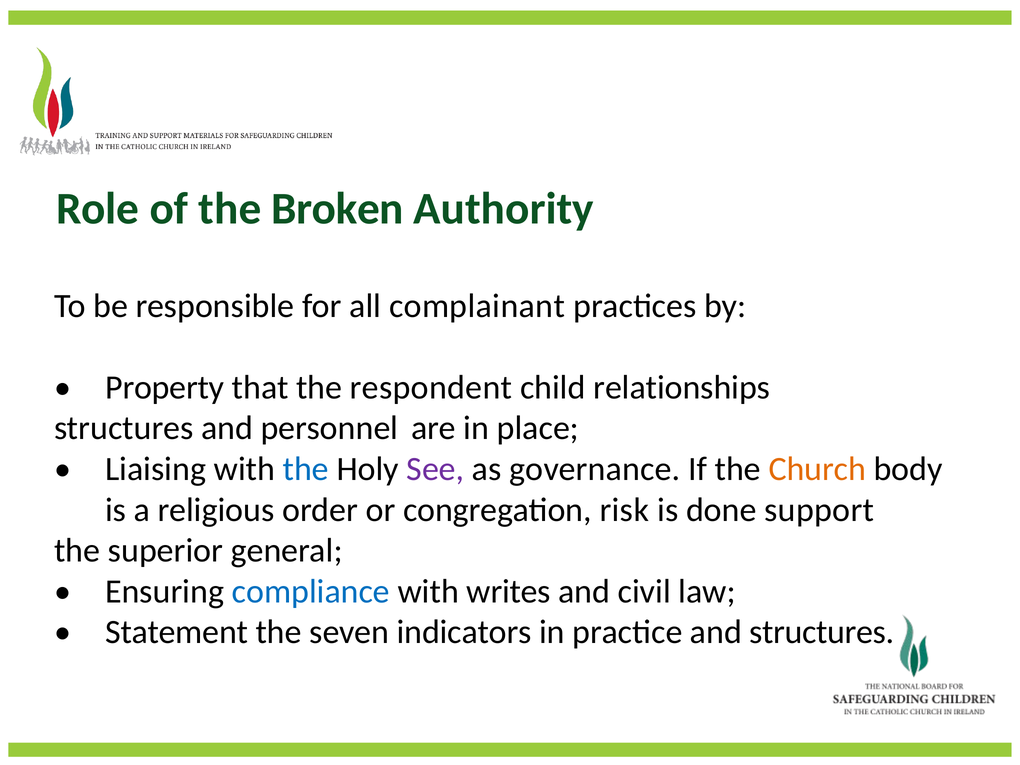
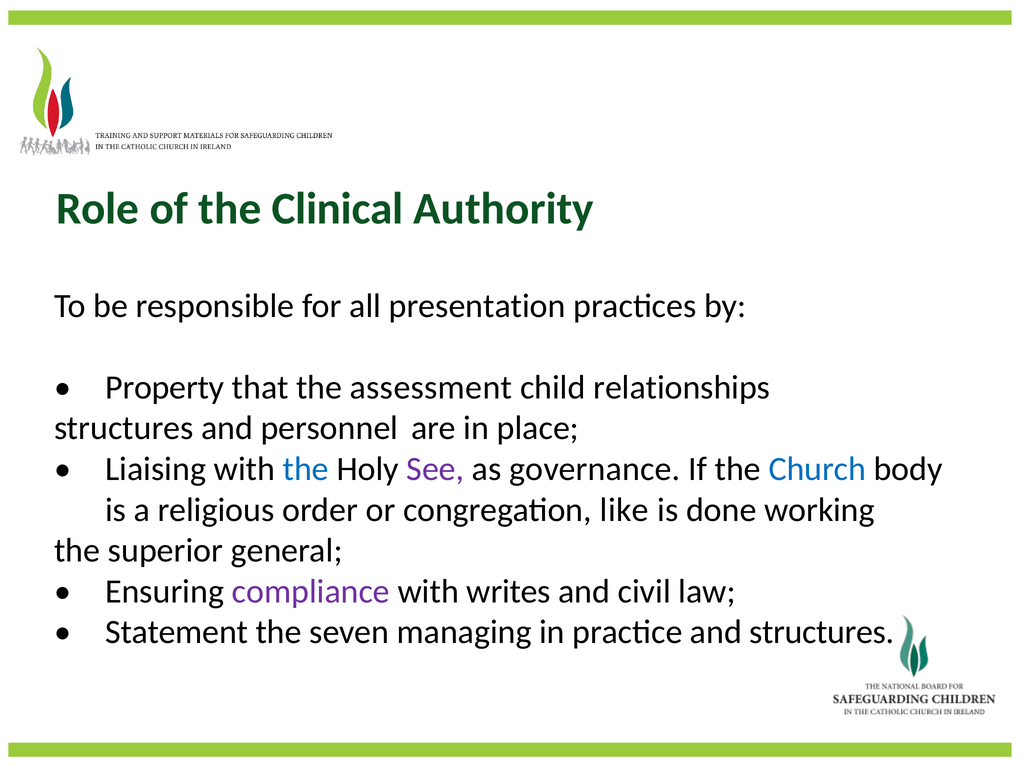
Broken: Broken -> Clinical
complainant: complainant -> presentation
respondent: respondent -> assessment
Church colour: orange -> blue
risk: risk -> like
support: support -> working
compliance colour: blue -> purple
indicators: indicators -> managing
